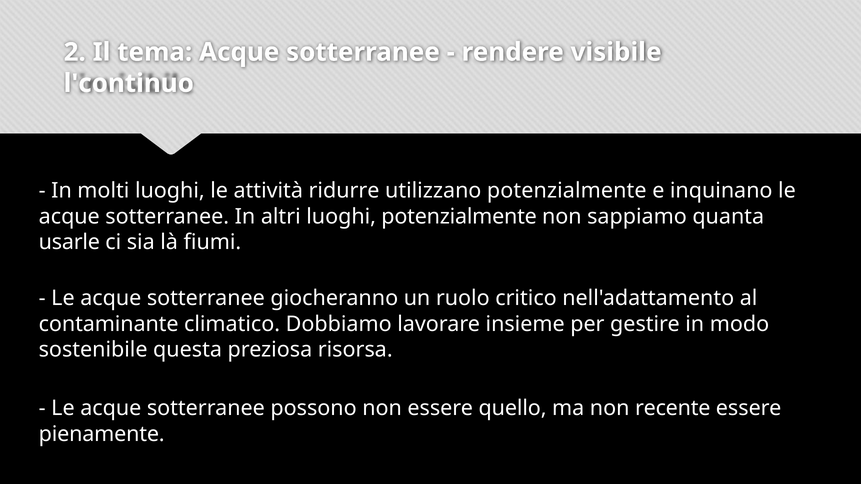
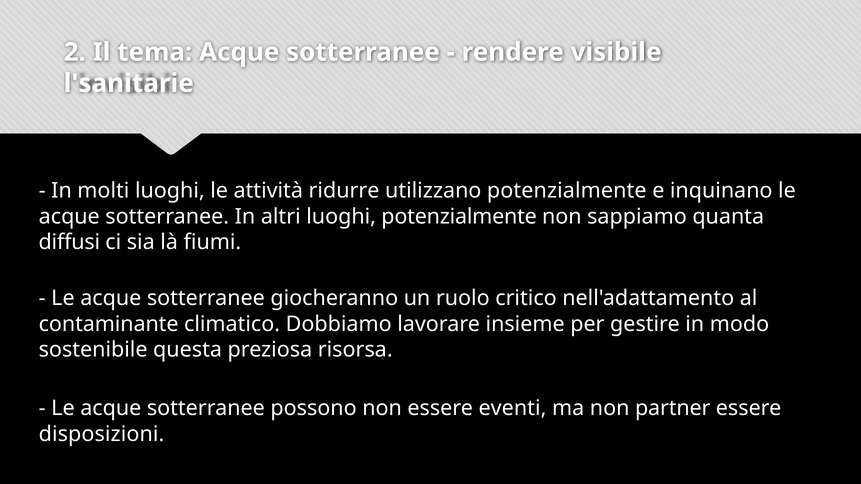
l'continuo: l'continuo -> l'sanitarie
usarle: usarle -> diffusi
quello: quello -> eventi
recente: recente -> partner
pienamente: pienamente -> disposizioni
